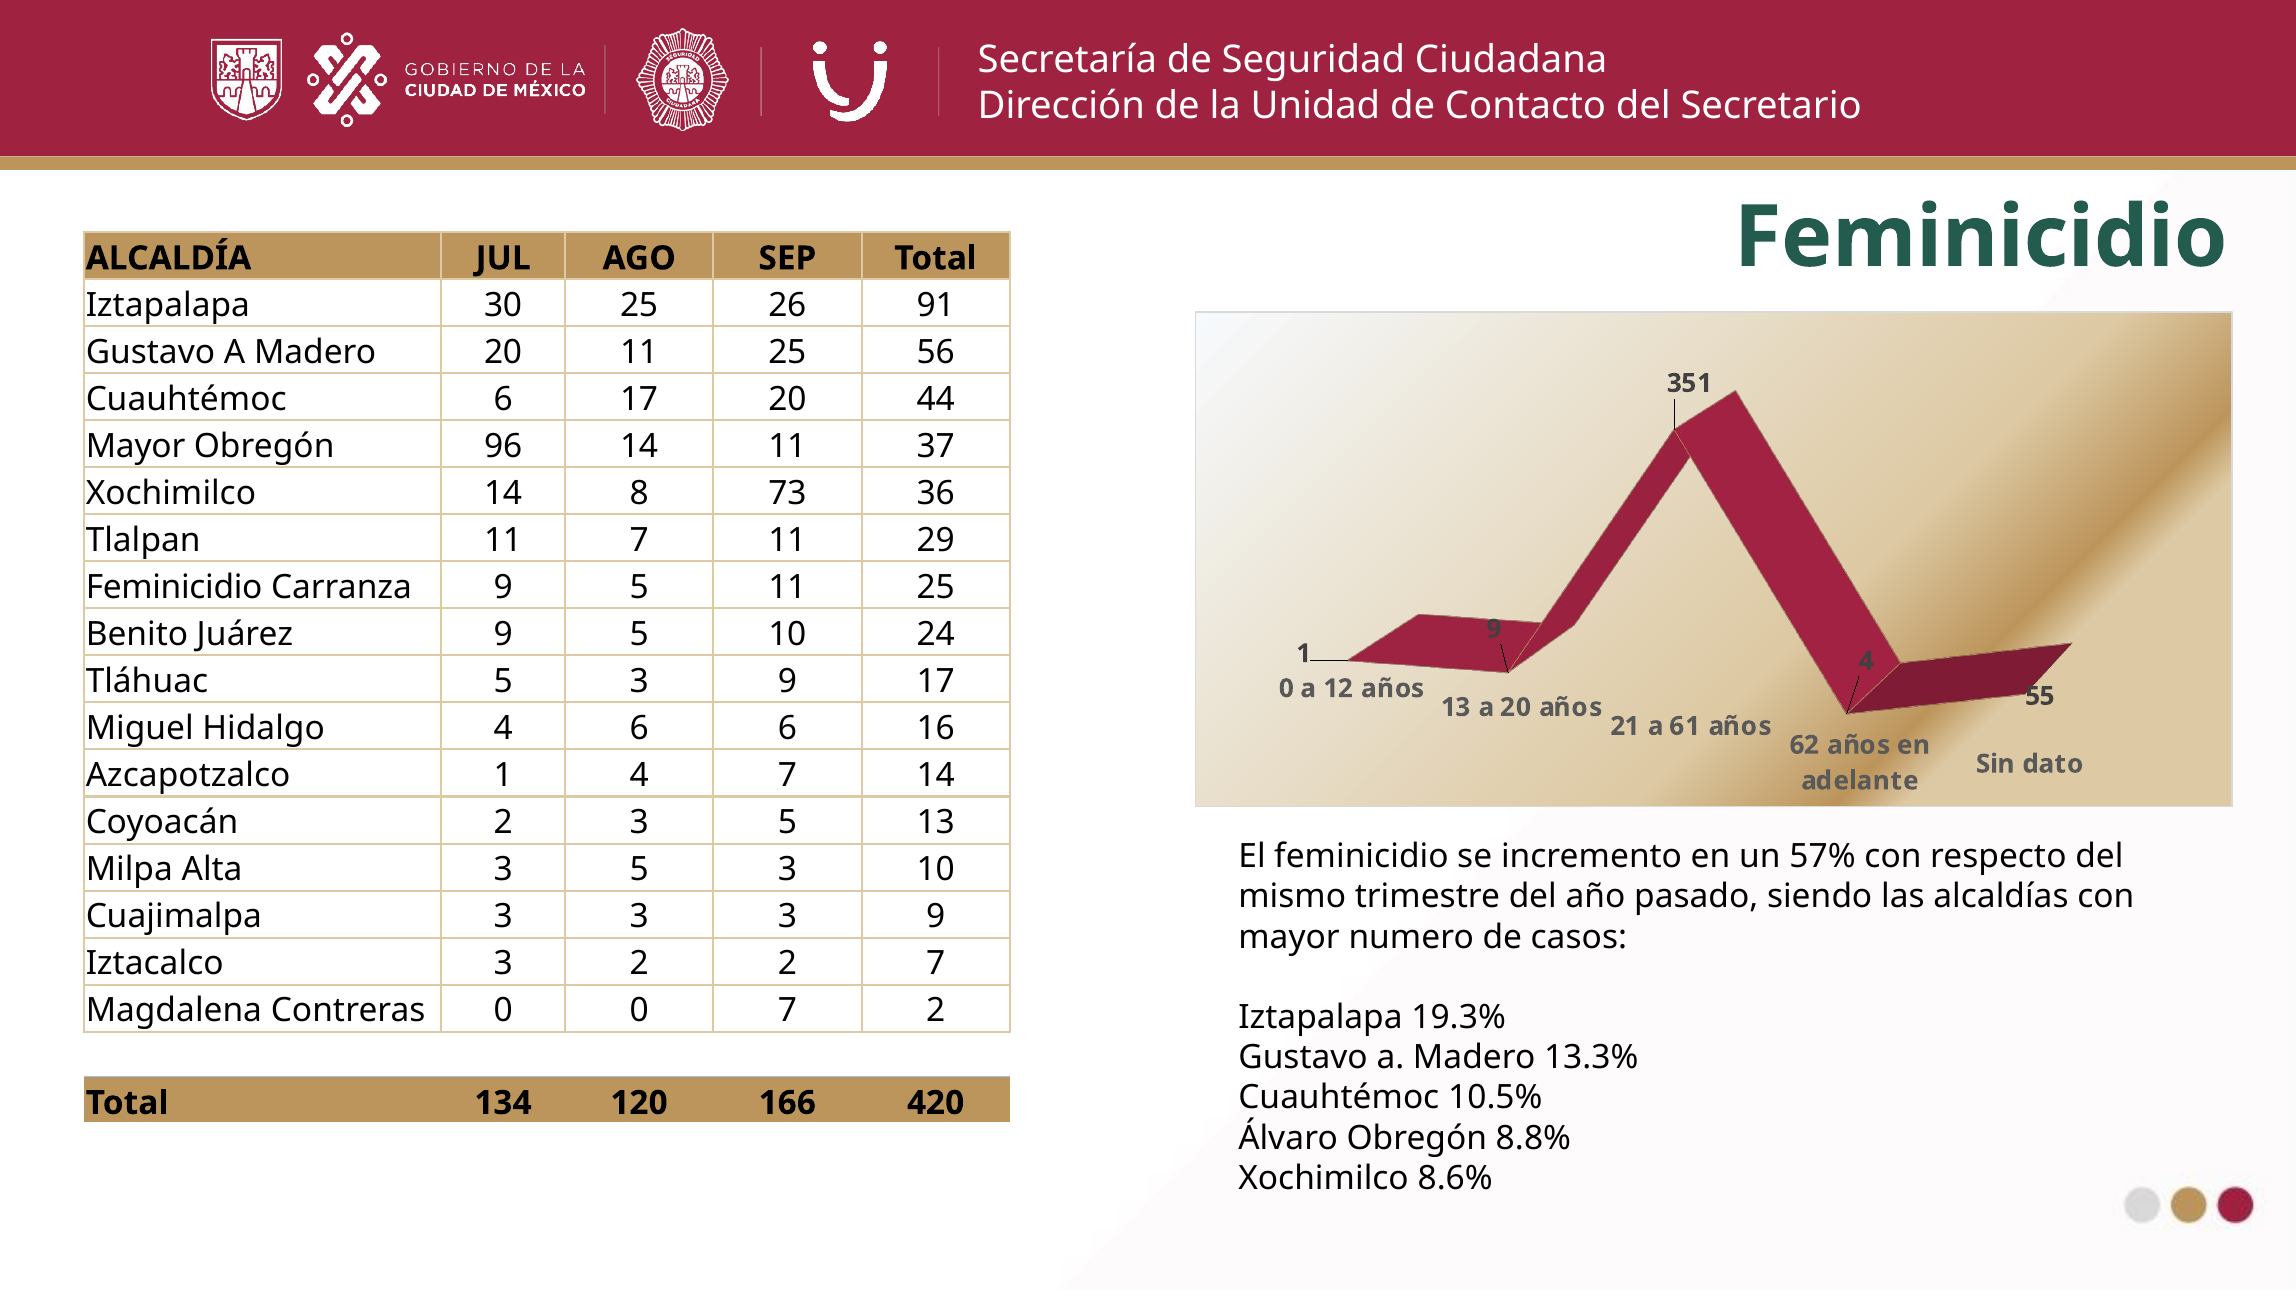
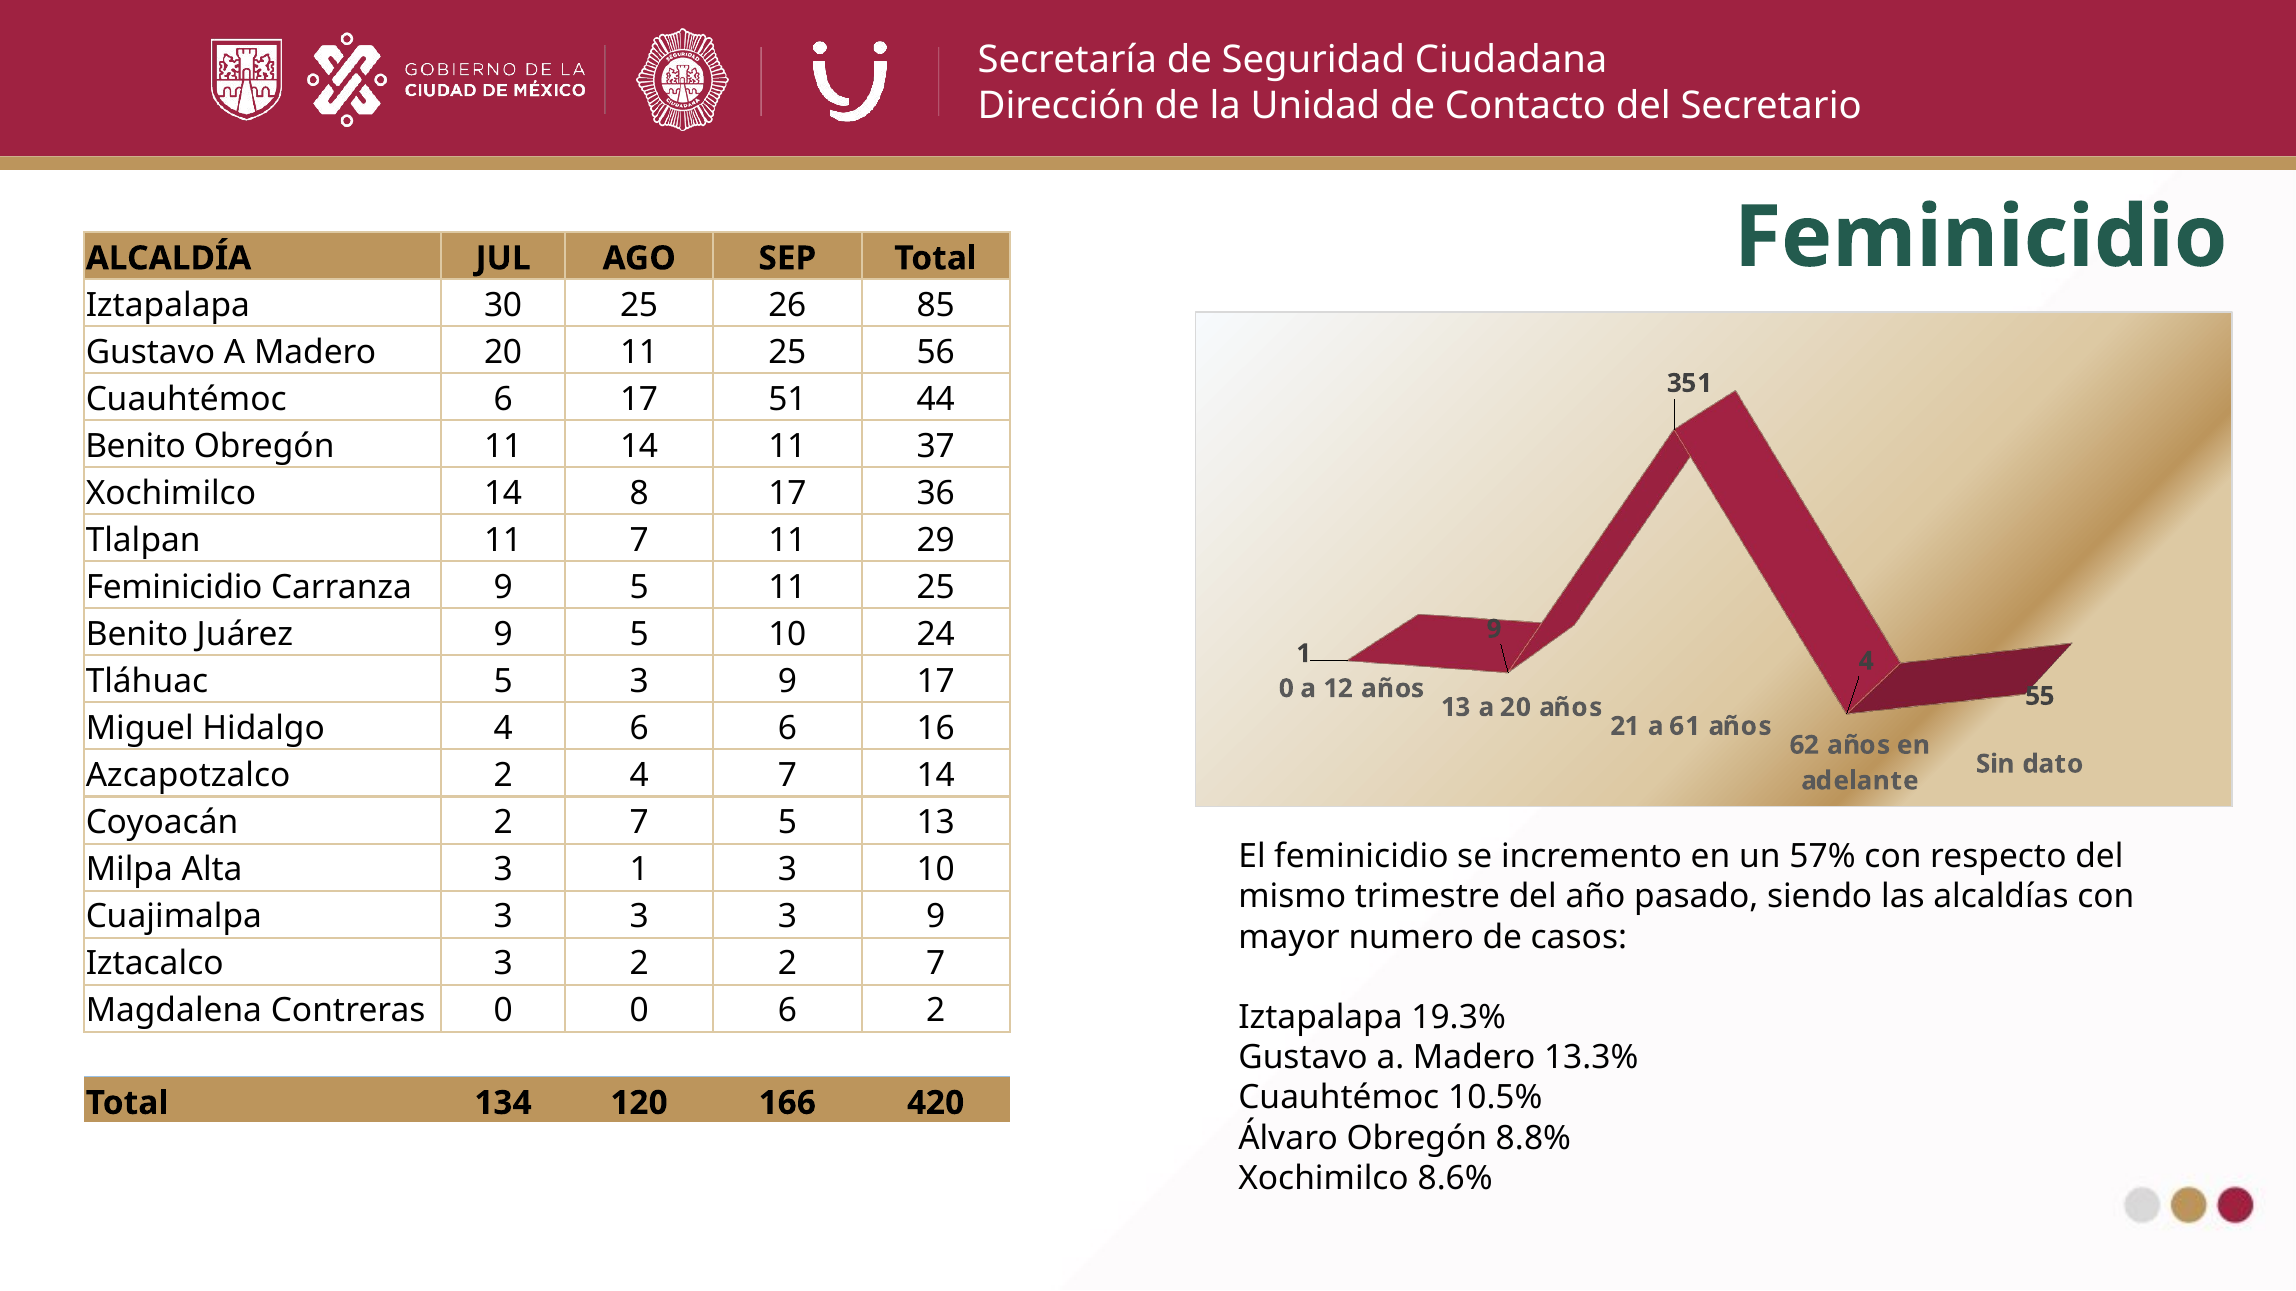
91: 91 -> 85
17 20: 20 -> 51
Mayor at (136, 447): Mayor -> Benito
Obregón 96: 96 -> 11
8 73: 73 -> 17
Azcapotzalco 1: 1 -> 2
Coyoacán 2 3: 3 -> 7
Alta 3 5: 5 -> 1
0 7: 7 -> 6
